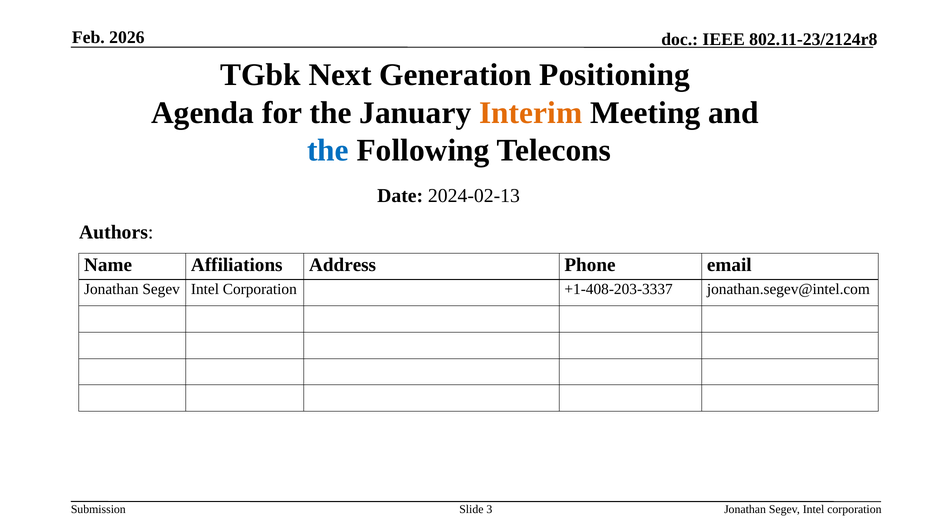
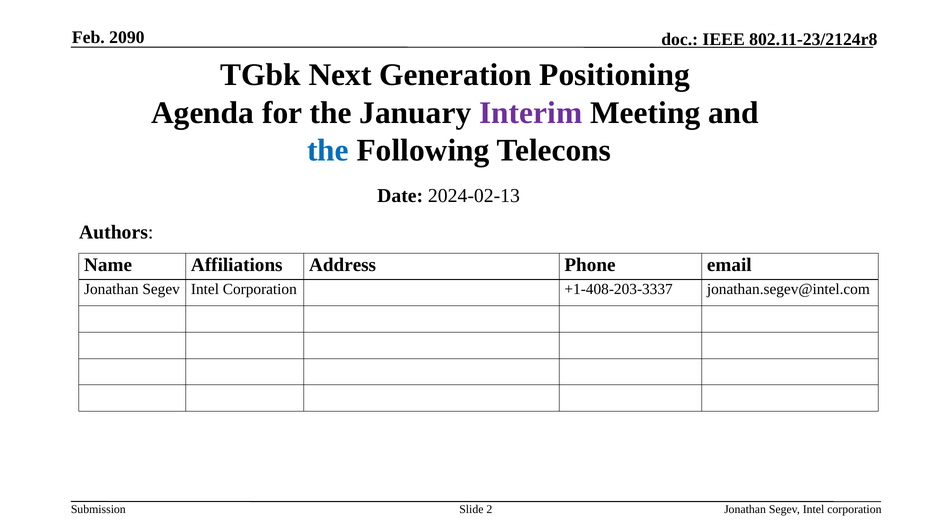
2026: 2026 -> 2090
Interim colour: orange -> purple
3: 3 -> 2
